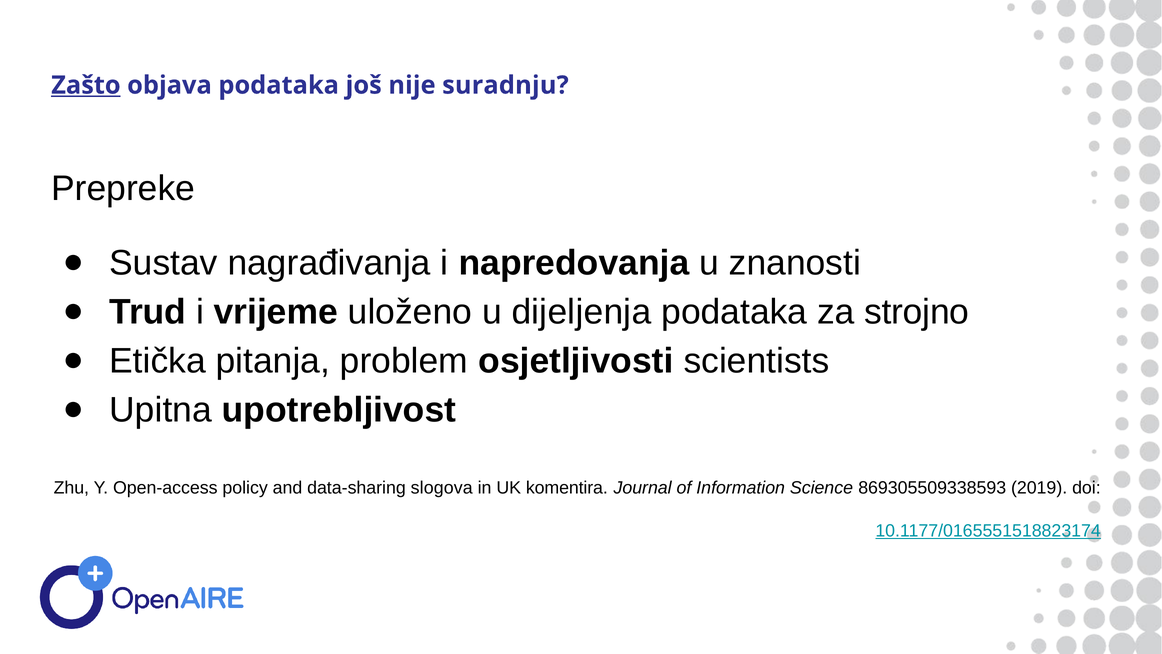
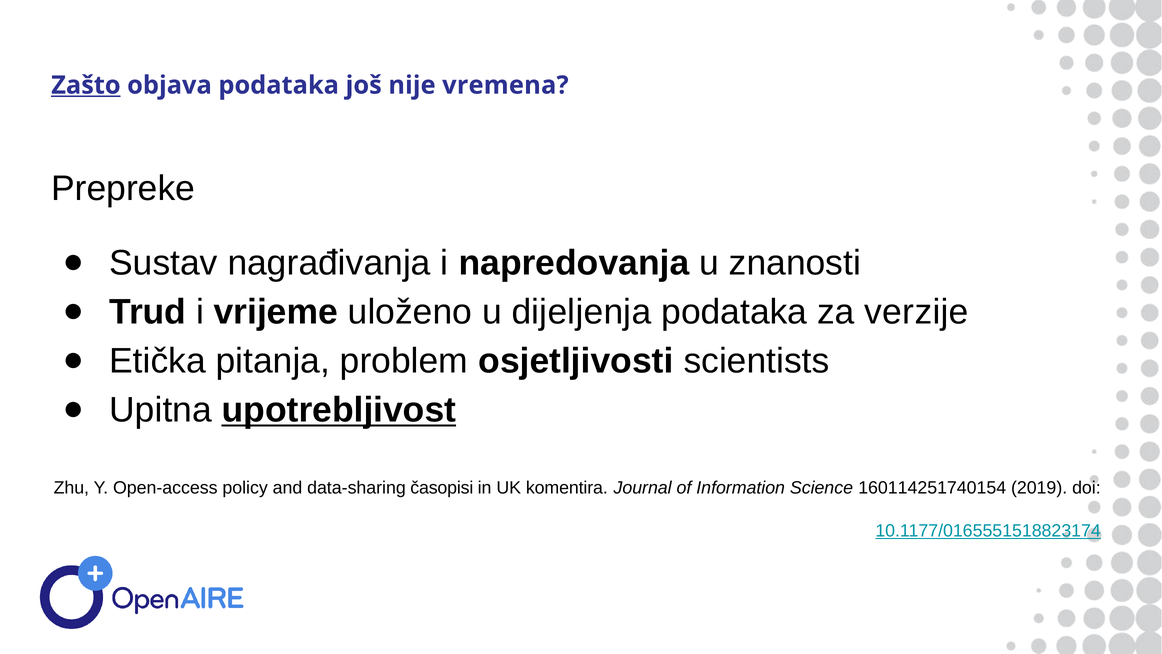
suradnju: suradnju -> vremena
strojno: strojno -> verzije
upotrebljivost underline: none -> present
slogova: slogova -> časopisi
869305509338593: 869305509338593 -> 160114251740154
